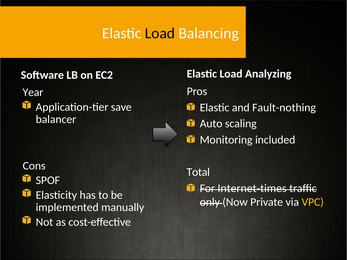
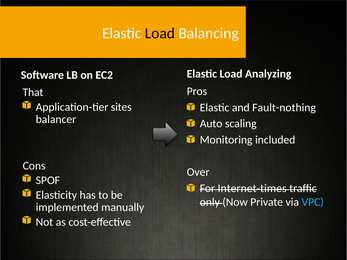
Year: Year -> That
save: save -> sites
Total: Total -> Over
VPC colour: yellow -> light blue
